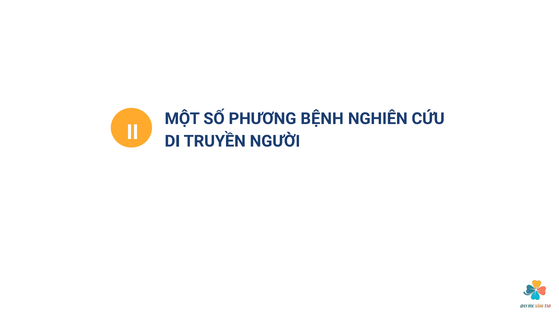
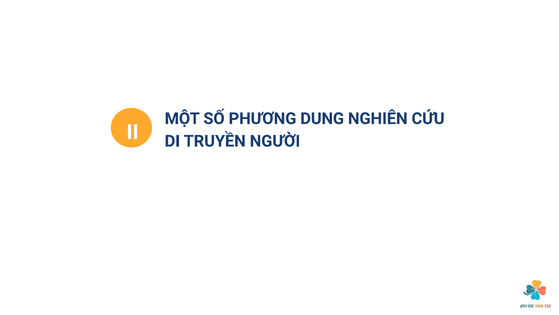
BỆNH: BỆNH -> DUNG
